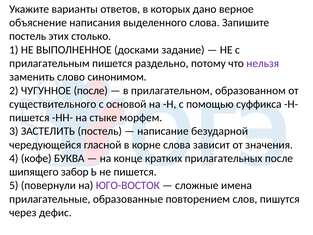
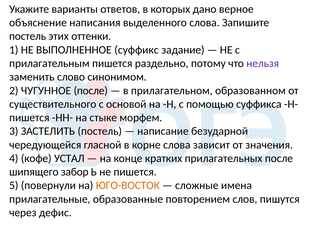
столько: столько -> оттенки
досками: досками -> суффикс
БУКВА: БУКВА -> УСТАЛ
ЮГО-ВОСТОК colour: purple -> orange
